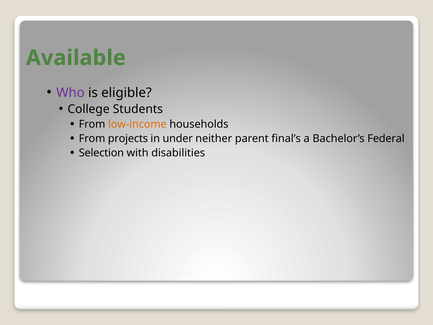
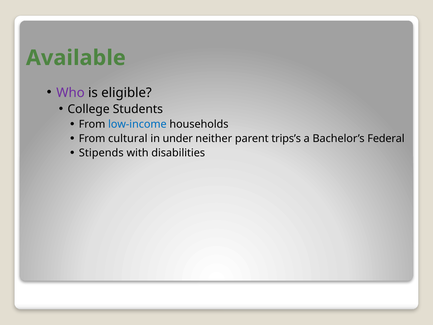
low-income colour: orange -> blue
projects: projects -> cultural
final’s: final’s -> trips’s
Selection: Selection -> Stipends
